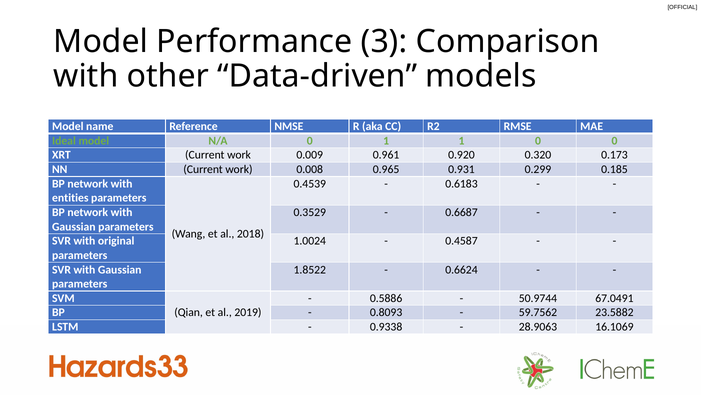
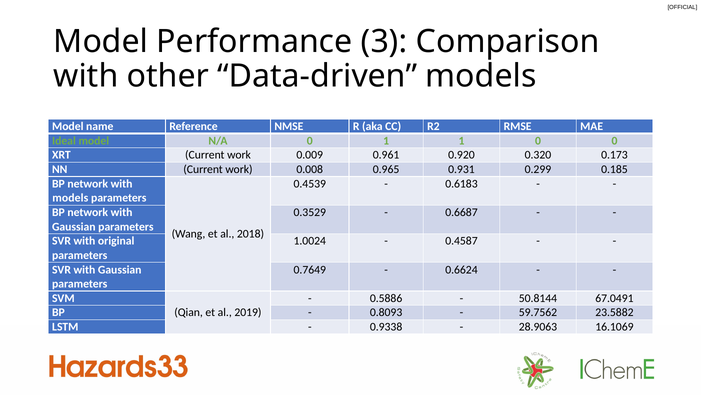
entities at (70, 198): entities -> models
1.8522: 1.8522 -> 0.7649
50.9744: 50.9744 -> 50.8144
